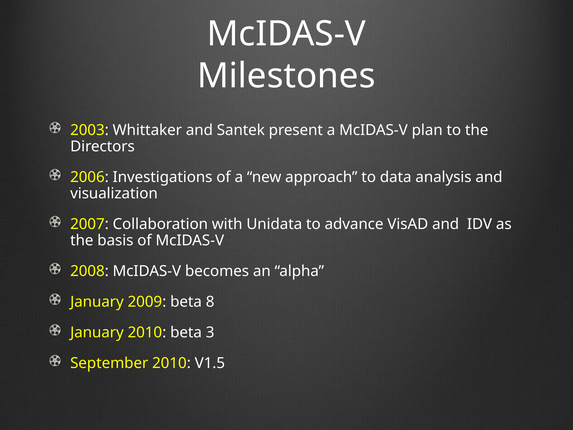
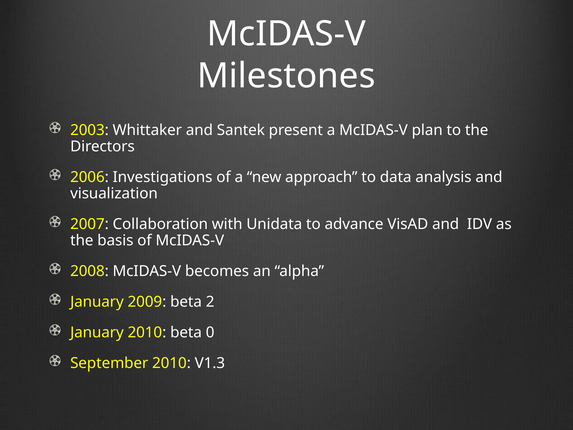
8: 8 -> 2
3: 3 -> 0
V1.5: V1.5 -> V1.3
